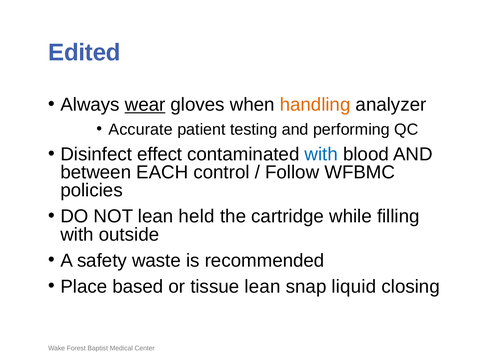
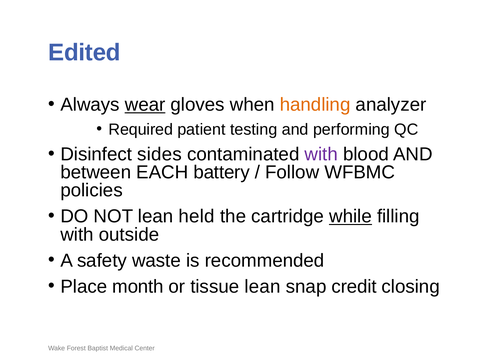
Accurate: Accurate -> Required
effect: effect -> sides
with at (321, 154) colour: blue -> purple
control: control -> battery
while underline: none -> present
based: based -> month
liquid: liquid -> credit
